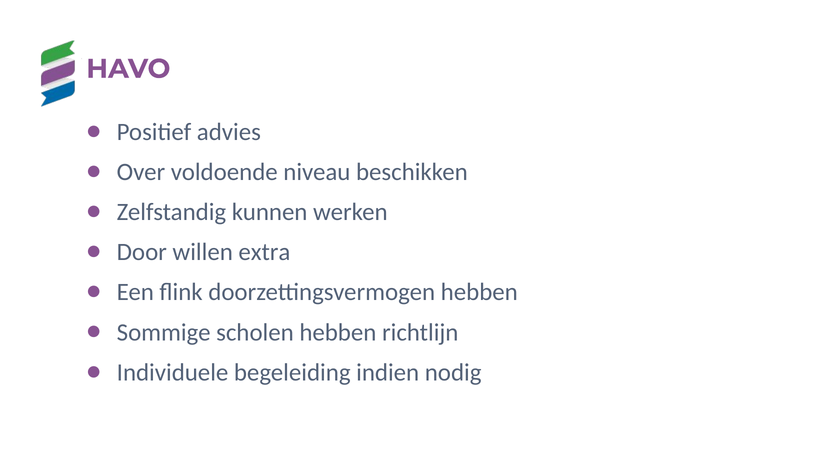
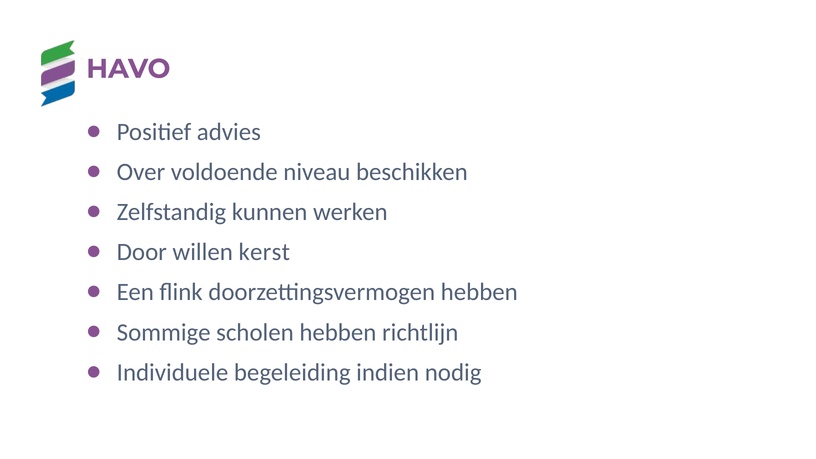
extra: extra -> kerst
